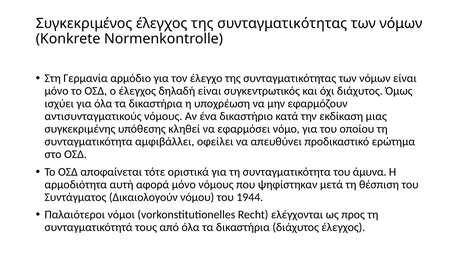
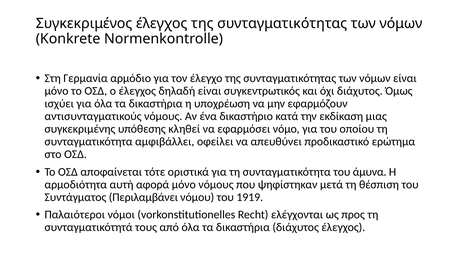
Δικαιολογούν: Δικαιολογούν -> Περιλαµβάνει
1944: 1944 -> 1919
